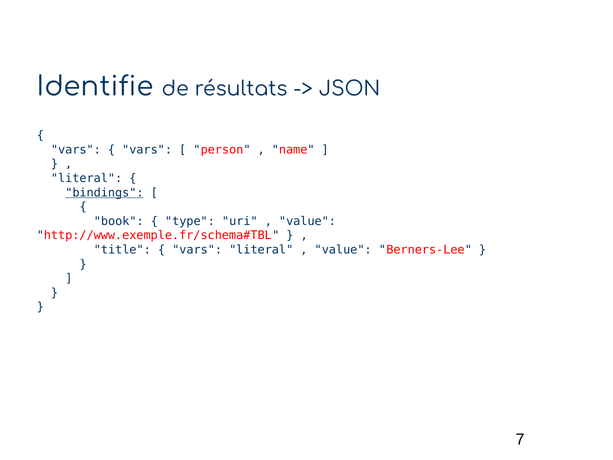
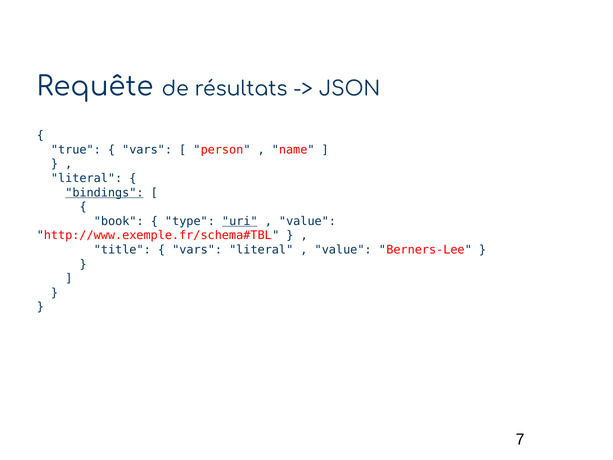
Identifie: Identifie -> Requête
vars at (76, 150): vars -> true
uri underline: none -> present
